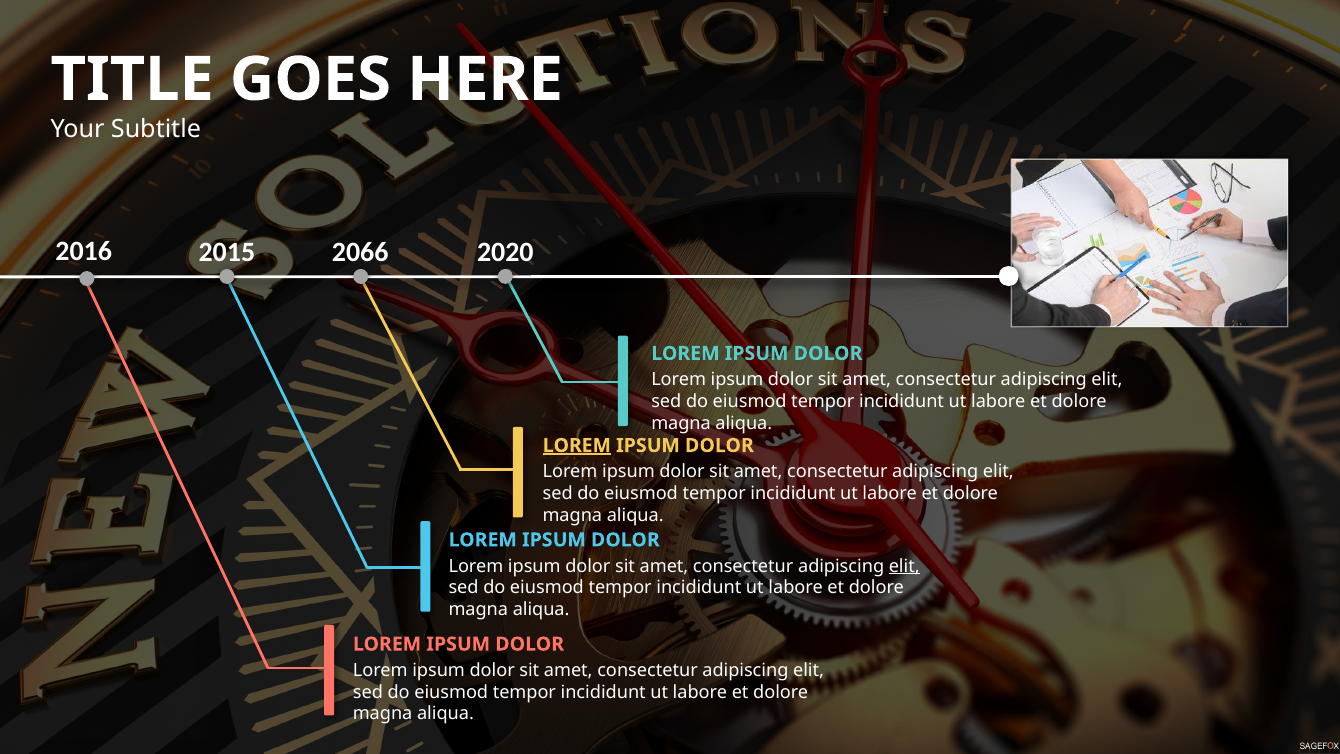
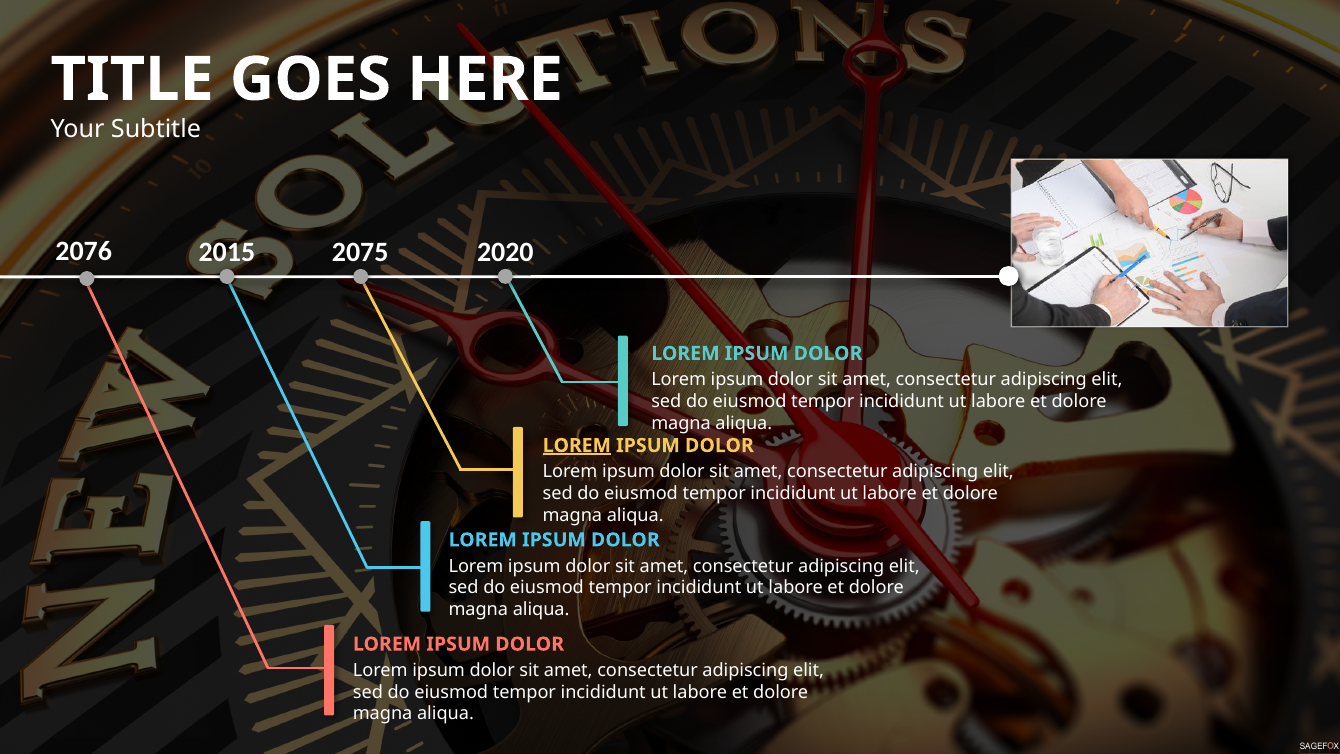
2016: 2016 -> 2076
2066: 2066 -> 2075
elit at (904, 566) underline: present -> none
